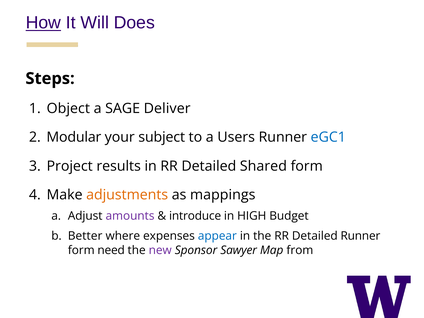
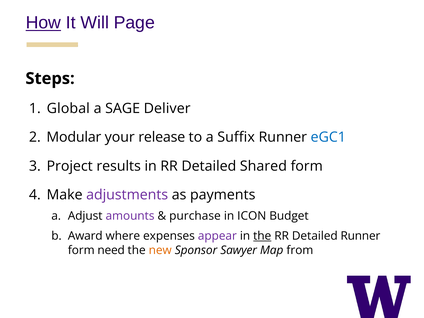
Does: Does -> Page
Object: Object -> Global
subject: subject -> release
Users: Users -> Suffix
adjustments colour: orange -> purple
mappings: mappings -> payments
introduce: introduce -> purchase
HIGH: HIGH -> ICON
Better: Better -> Award
appear colour: blue -> purple
the at (262, 236) underline: none -> present
new colour: purple -> orange
